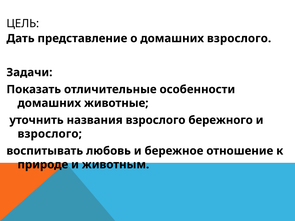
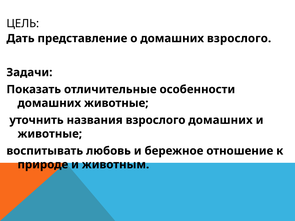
взрослого бережного: бережного -> домашних
взрослого at (50, 134): взрослого -> животные
